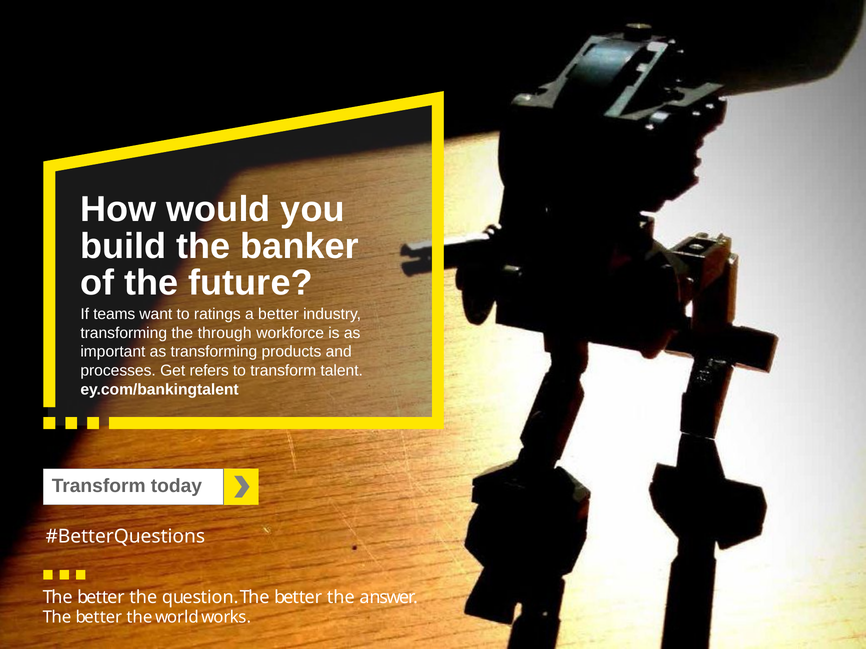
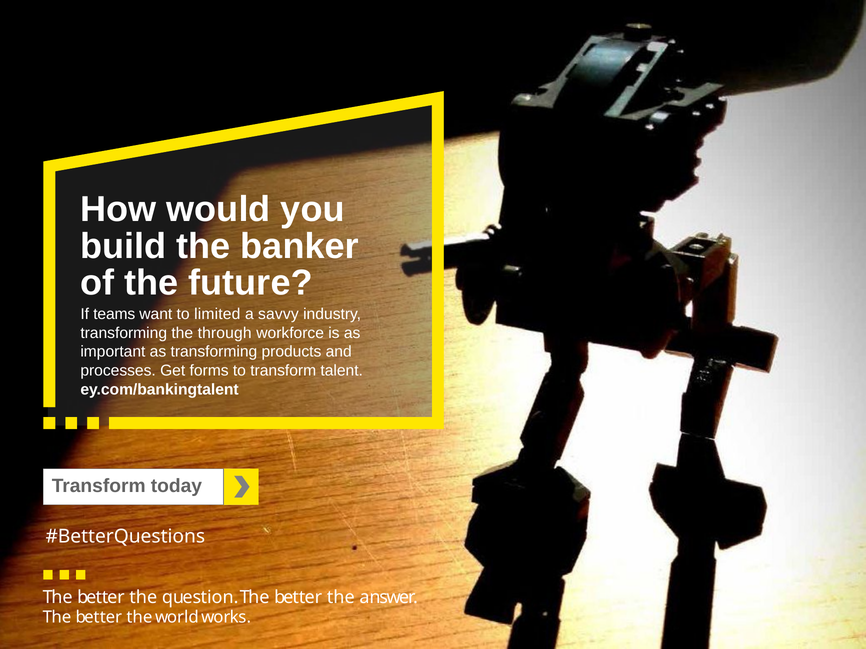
ratings: ratings -> limited
a better: better -> savvy
refers: refers -> forms
